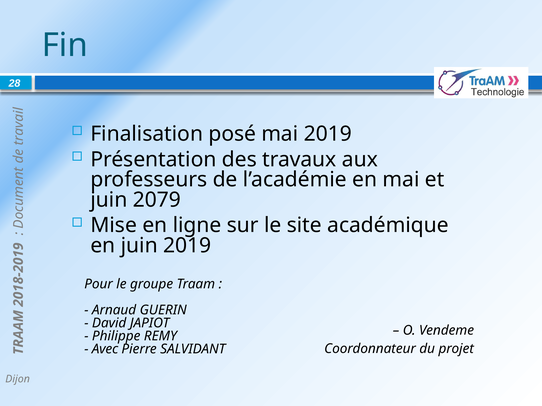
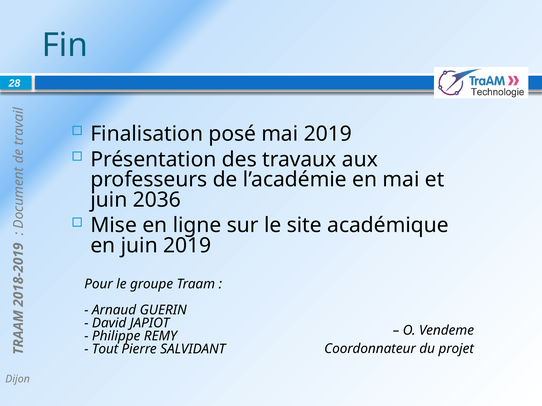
2079: 2079 -> 2036
Avec: Avec -> Tout
